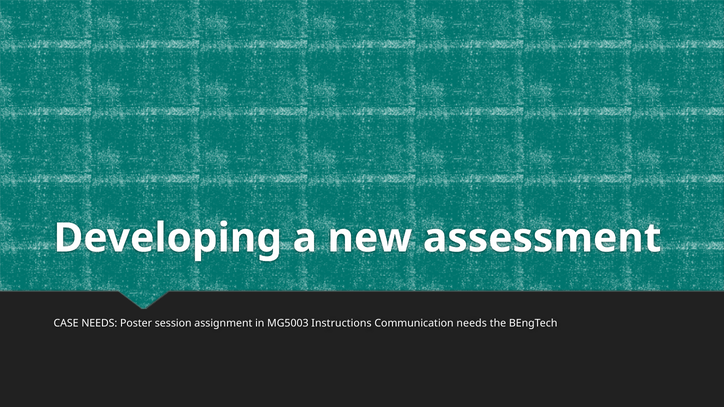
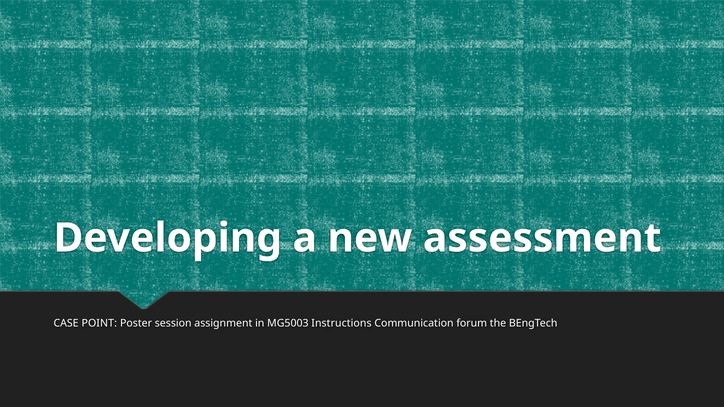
CASE NEEDS: NEEDS -> POINT
Communication needs: needs -> forum
